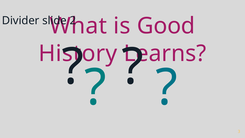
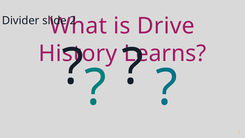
Good: Good -> Drive
